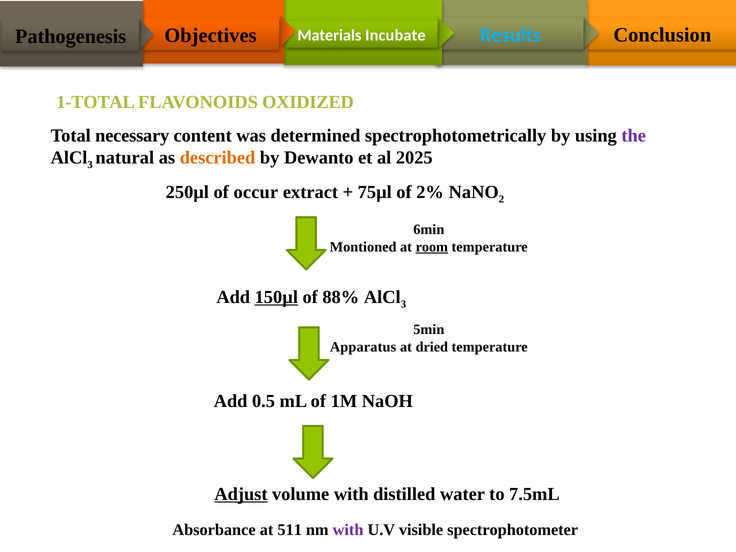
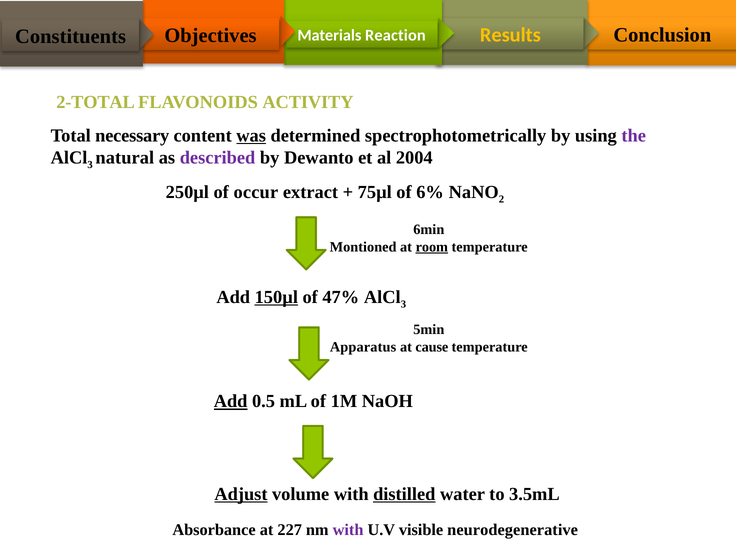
Results colour: light blue -> yellow
Pathogenesis: Pathogenesis -> Constituents
Incubate: Incubate -> Reaction
1-TOTAL: 1-TOTAL -> 2-TOTAL
OXIDIZED: OXIDIZED -> ACTIVITY
was underline: none -> present
described colour: orange -> purple
2025: 2025 -> 2004
2%: 2% -> 6%
88%: 88% -> 47%
dried: dried -> cause
Add at (231, 401) underline: none -> present
distilled underline: none -> present
7.5mL: 7.5mL -> 3.5mL
511: 511 -> 227
spectrophotometer: spectrophotometer -> neurodegenerative
